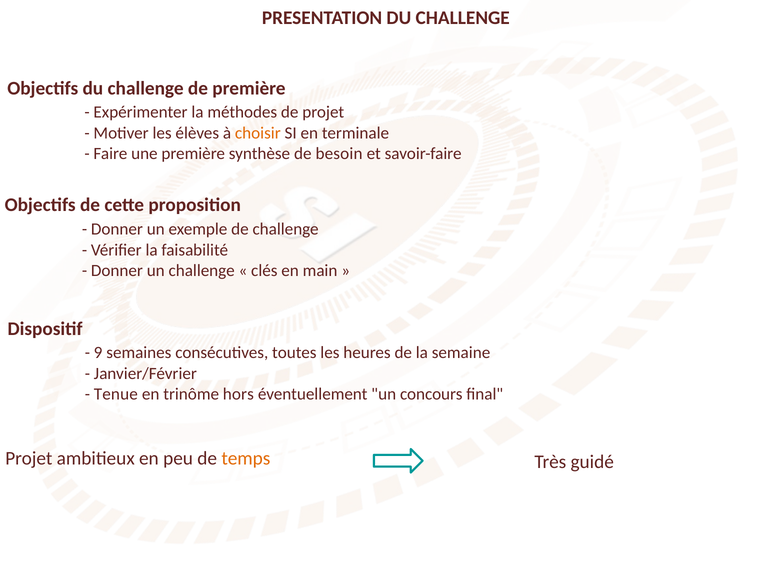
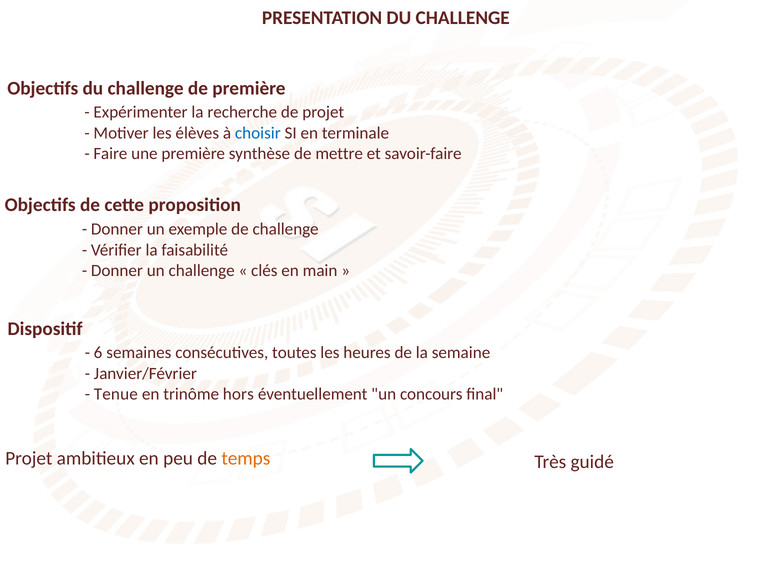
méthodes: méthodes -> recherche
choisir colour: orange -> blue
besoin: besoin -> mettre
9: 9 -> 6
